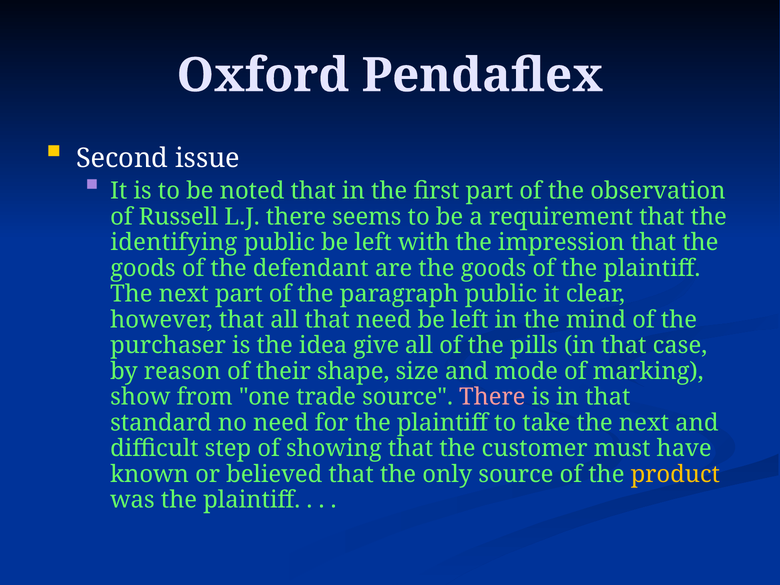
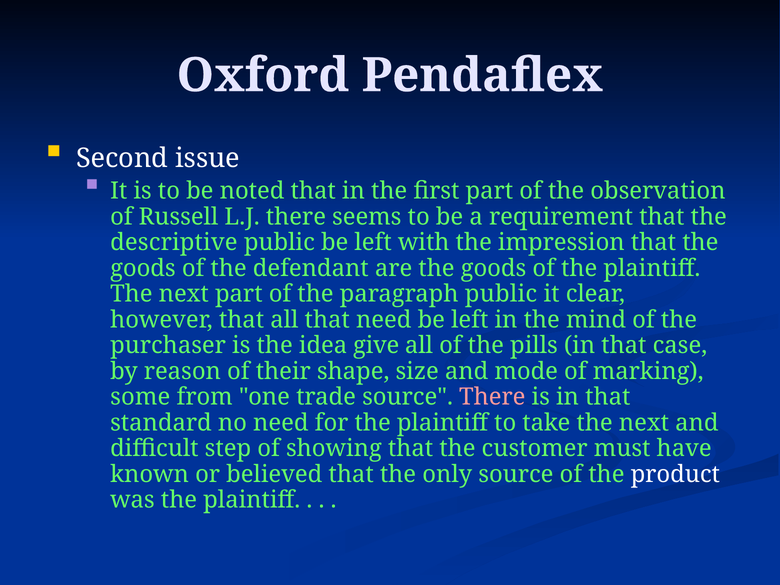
identifying: identifying -> descriptive
show: show -> some
product colour: yellow -> white
